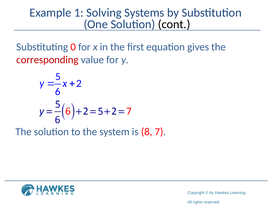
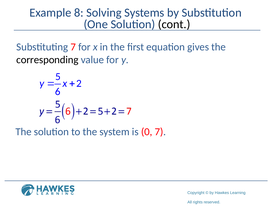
1: 1 -> 8
Substituting 0: 0 -> 7
corresponding colour: red -> black
8: 8 -> 0
